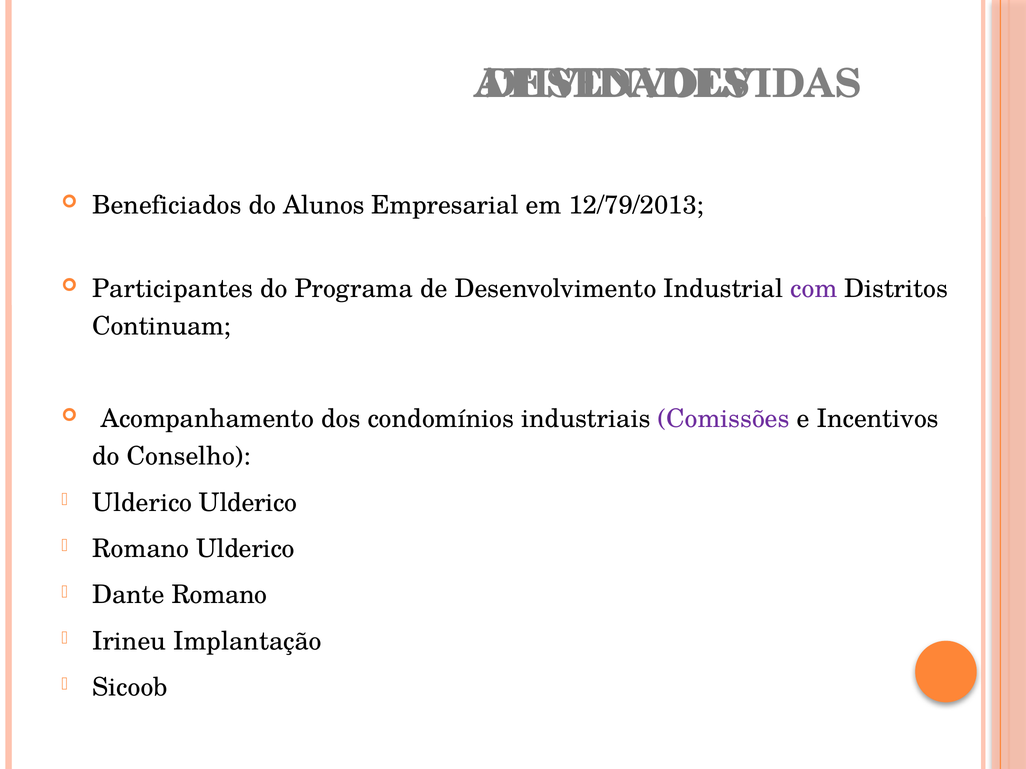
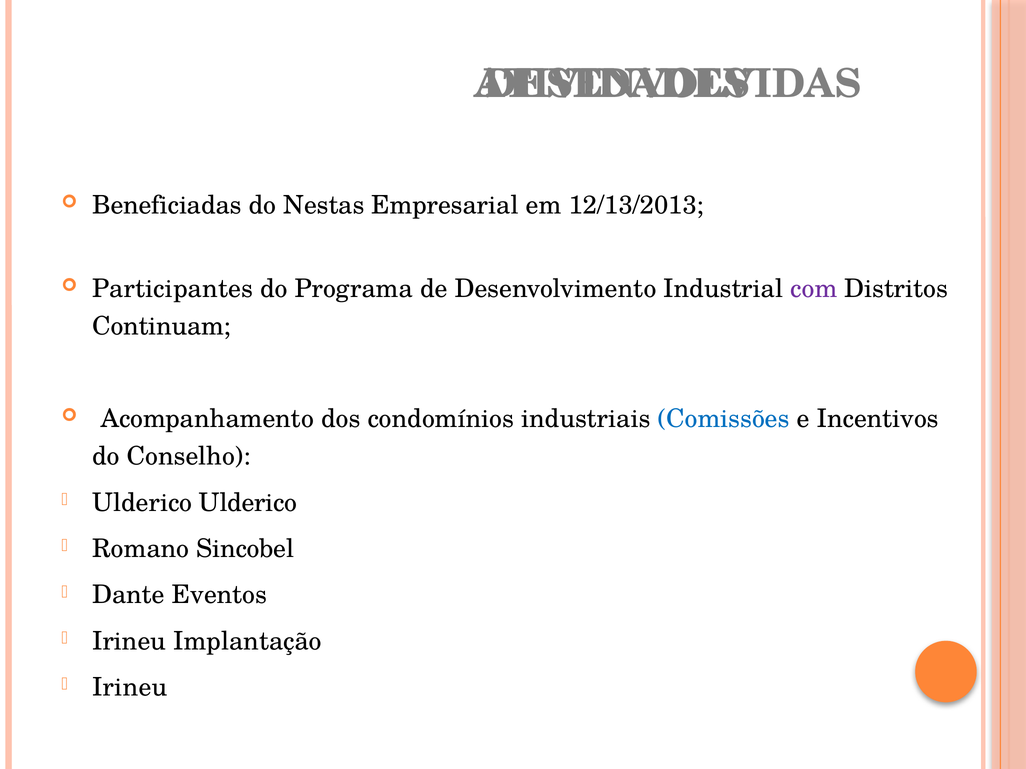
Beneficiados: Beneficiados -> Beneficiadas
Alunos: Alunos -> Nestas
12/79/2013: 12/79/2013 -> 12/13/2013
Comissões colour: purple -> blue
Romano Ulderico: Ulderico -> Sincobel
Dante Romano: Romano -> Eventos
Sicoob at (130, 688): Sicoob -> Irineu
